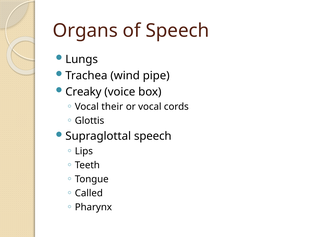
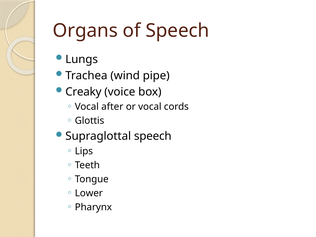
their: their -> after
Called: Called -> Lower
